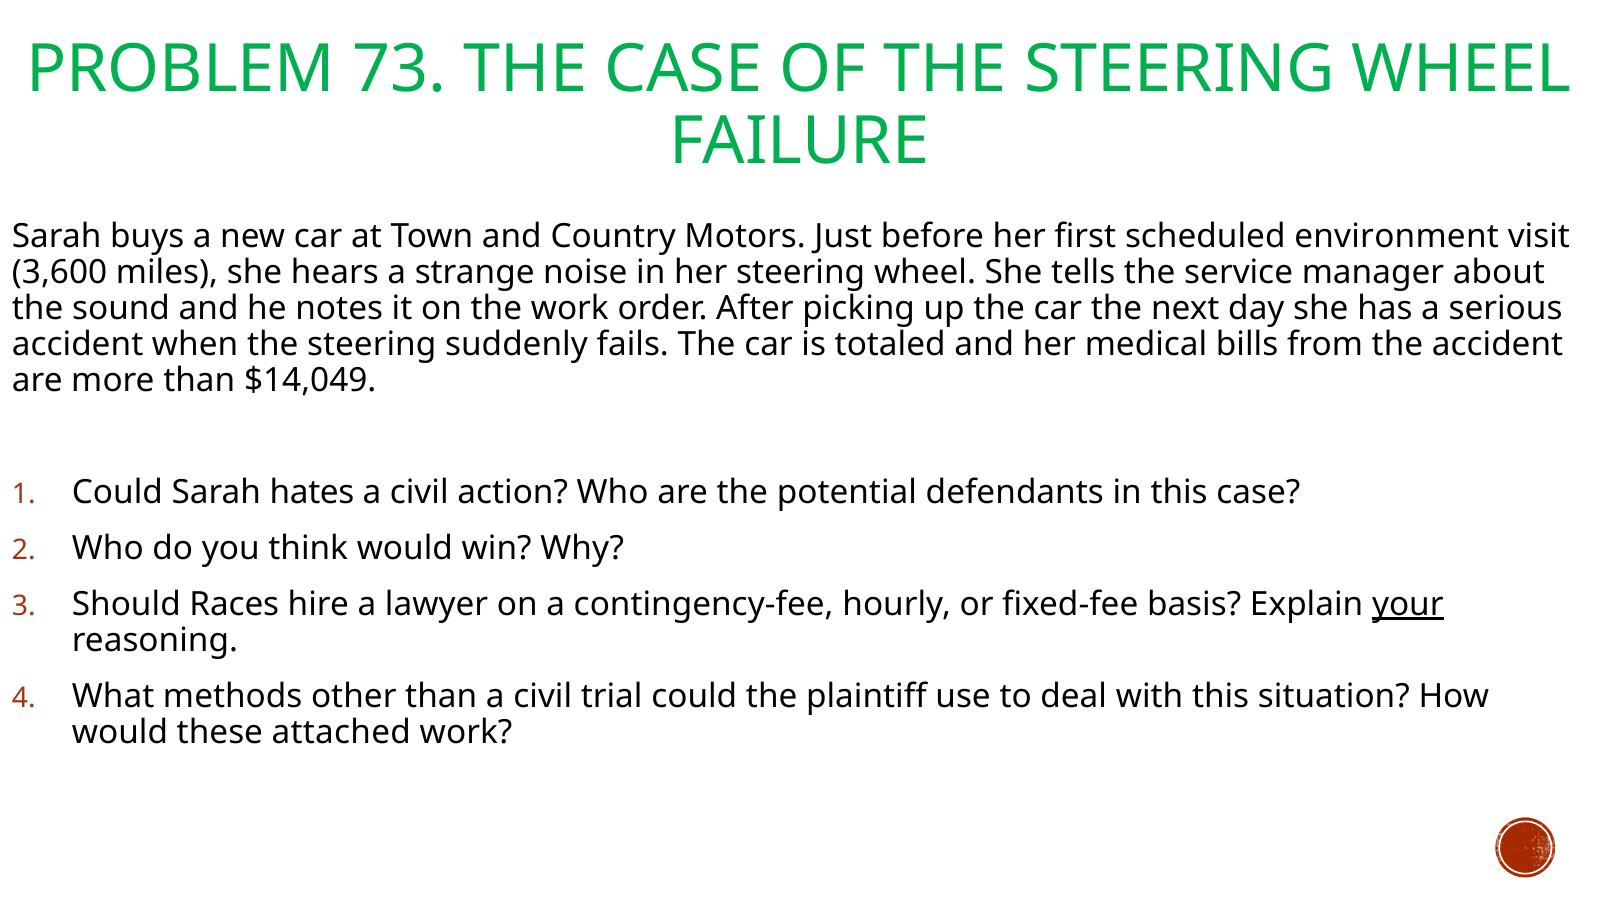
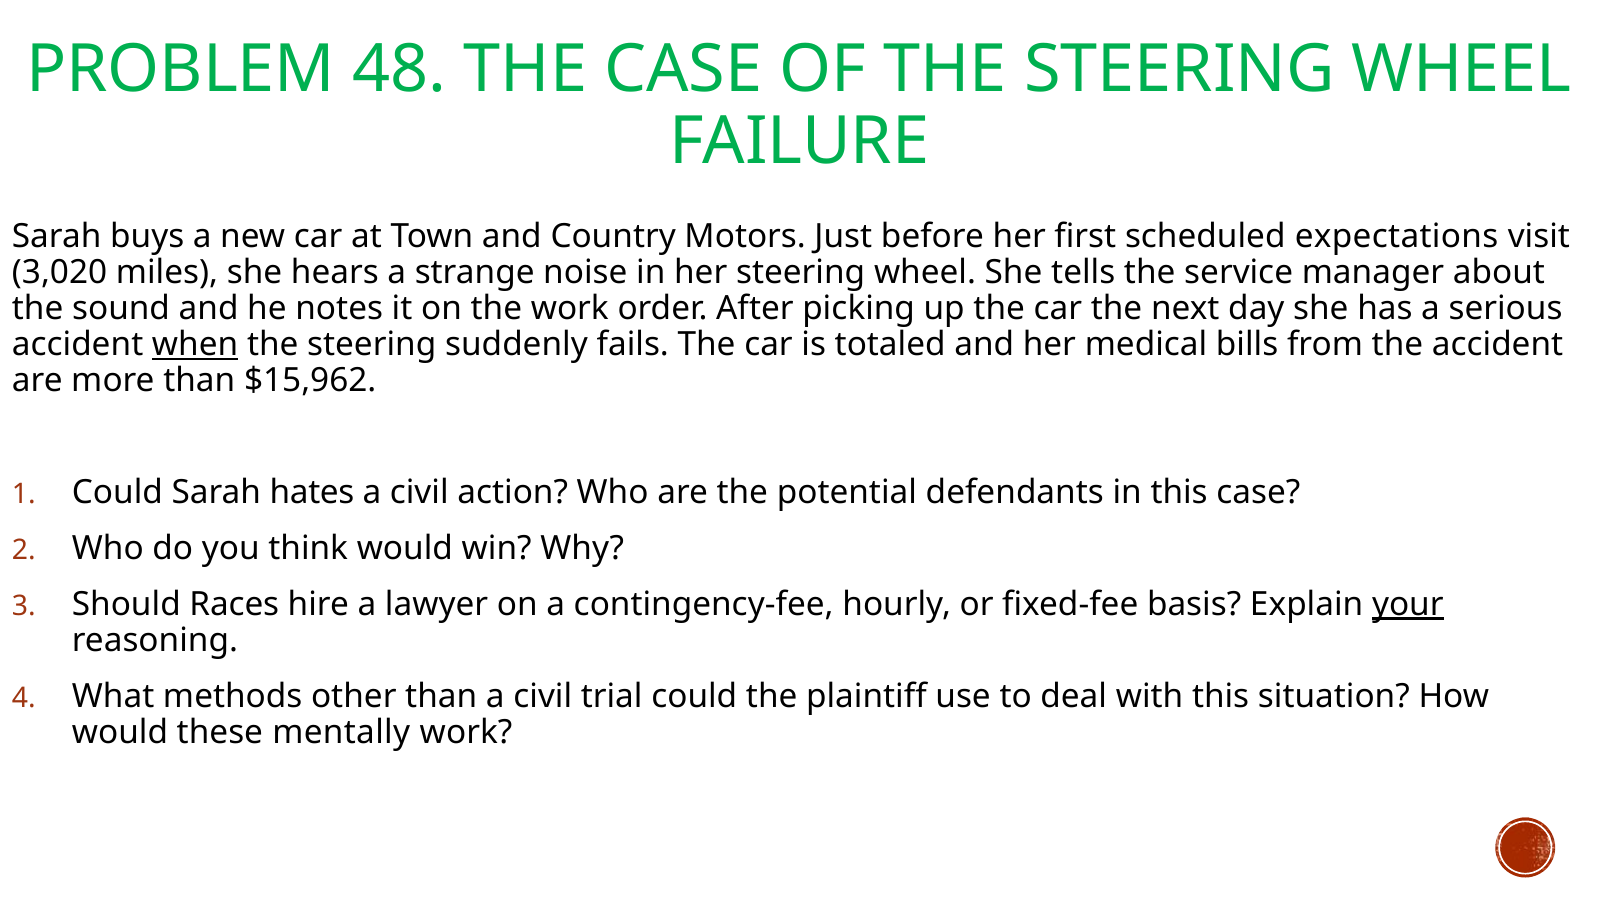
73: 73 -> 48
environment: environment -> expectations
3,600: 3,600 -> 3,020
when underline: none -> present
$14,049: $14,049 -> $15,962
attached: attached -> mentally
